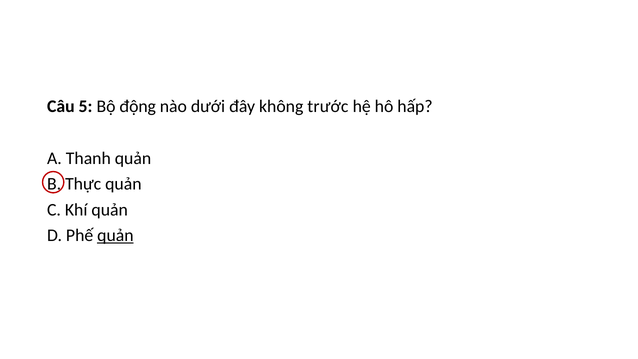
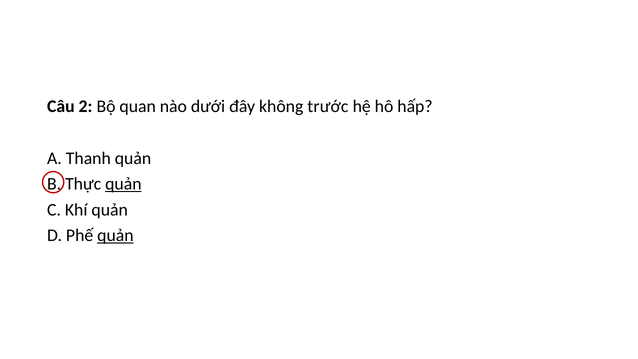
5: 5 -> 2
động: động -> quan
quản at (123, 184) underline: none -> present
